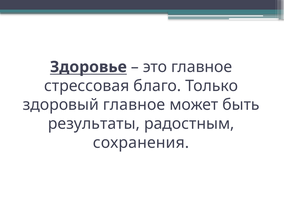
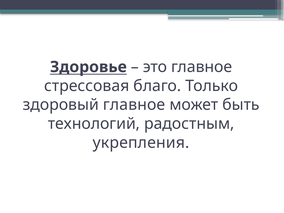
результаты: результаты -> технологий
сохранения: сохранения -> укрепления
